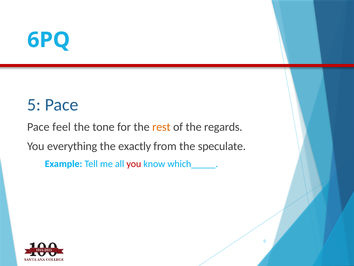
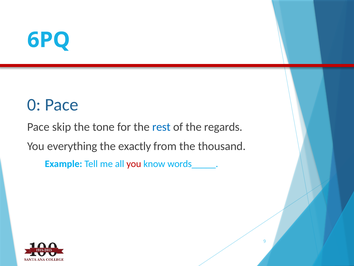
5: 5 -> 0
feel: feel -> skip
rest colour: orange -> blue
speculate: speculate -> thousand
which_____: which_____ -> words_____
